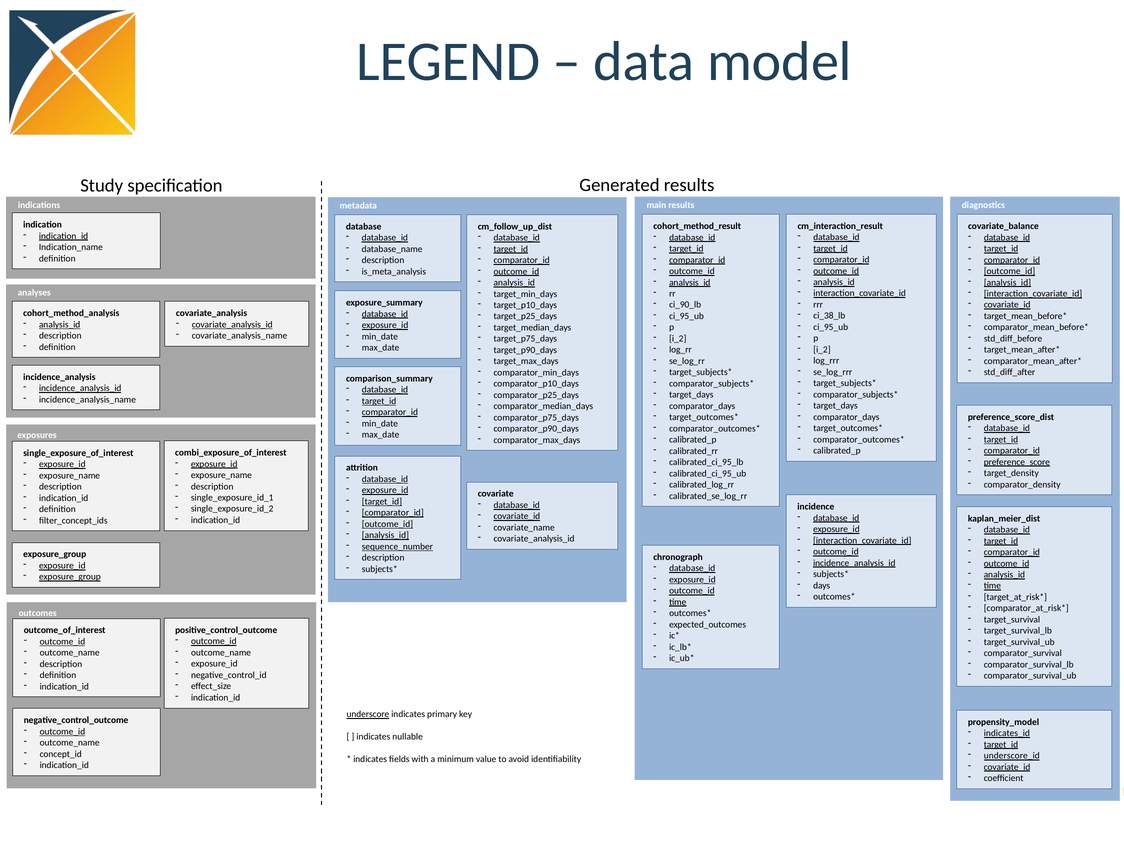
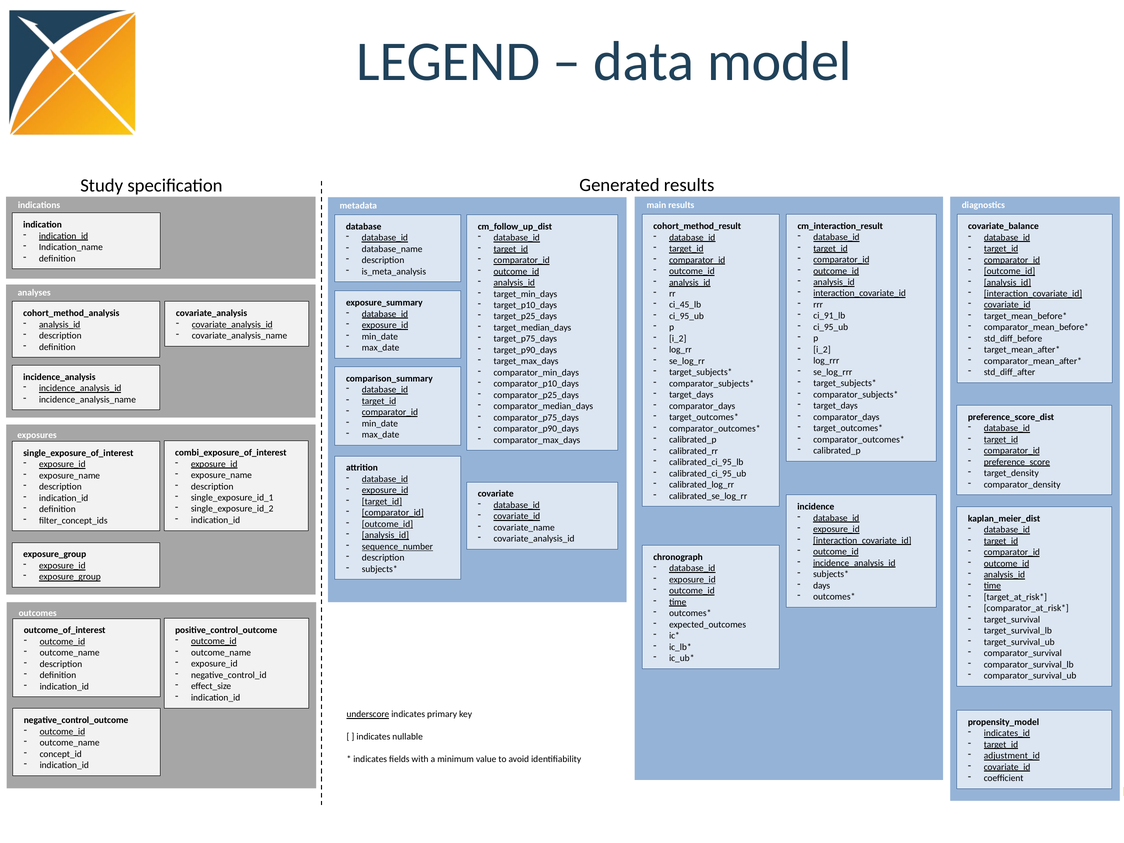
ci_90_lb: ci_90_lb -> ci_45_lb
ci_38_lb: ci_38_lb -> ci_91_lb
underscore_id: underscore_id -> adjustment_id
